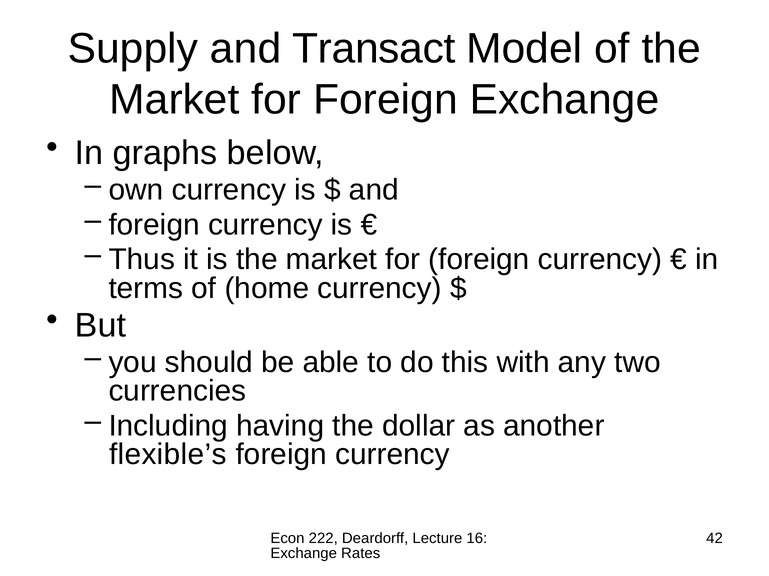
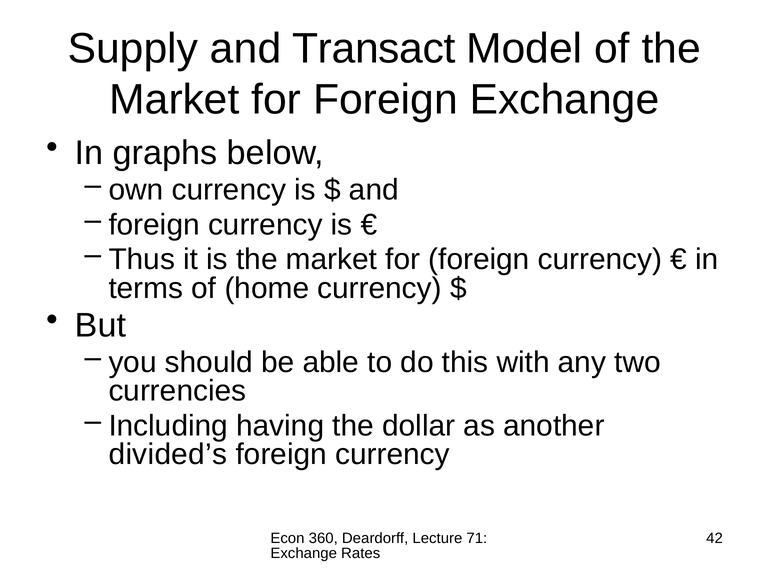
flexible’s: flexible’s -> divided’s
222: 222 -> 360
16: 16 -> 71
